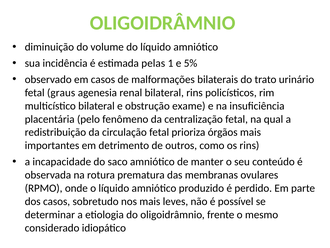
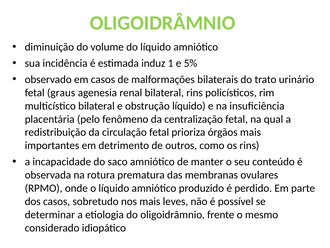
pelas: pelas -> induz
obstrução exame: exame -> líquido
